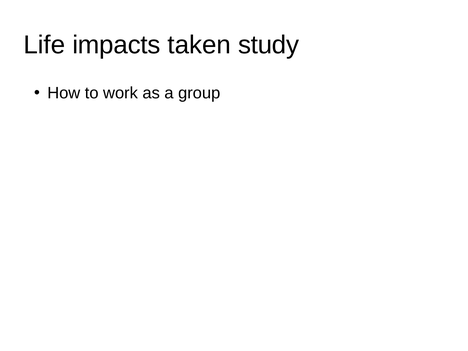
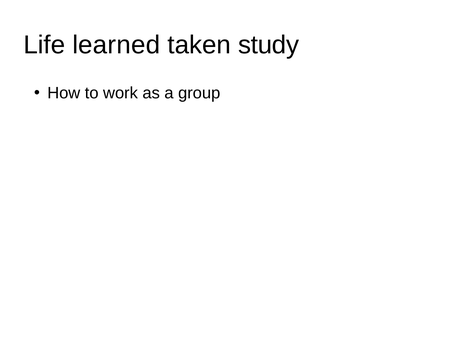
impacts: impacts -> learned
